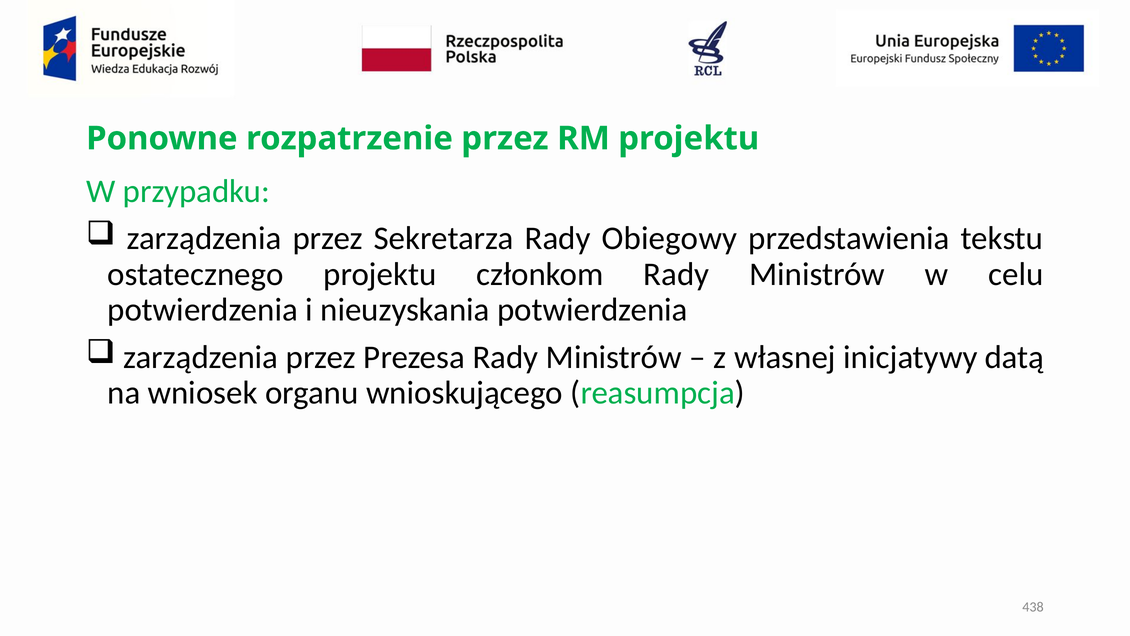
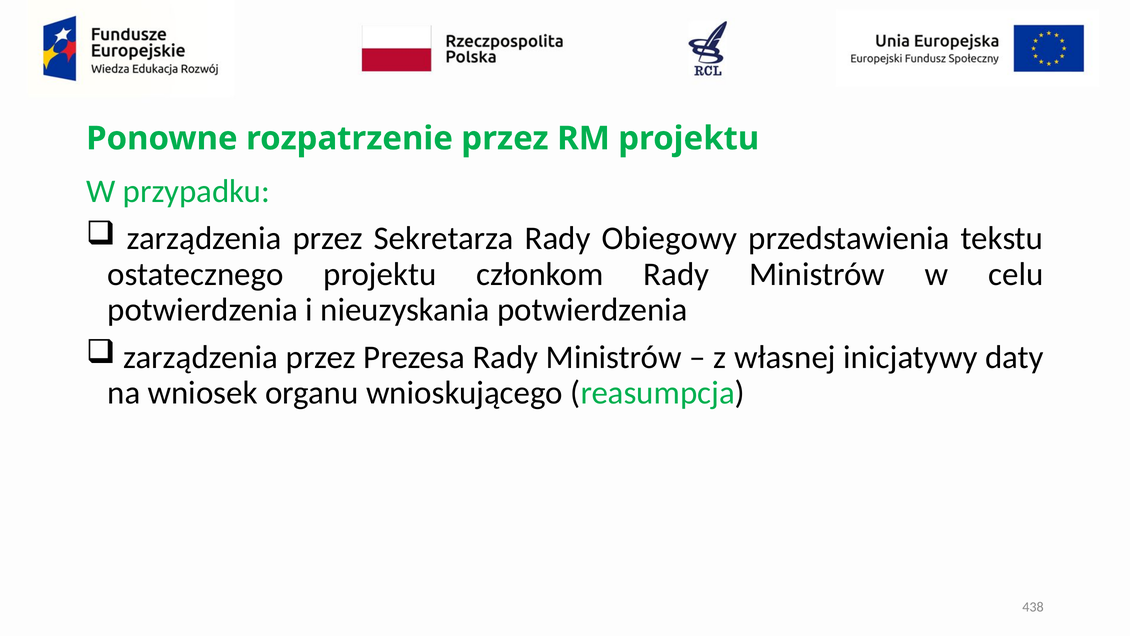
datą: datą -> daty
